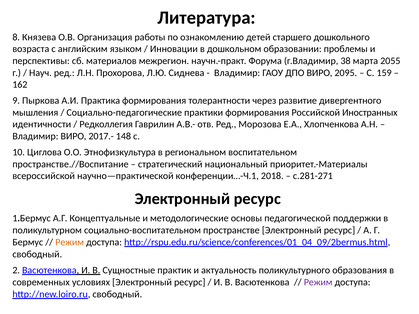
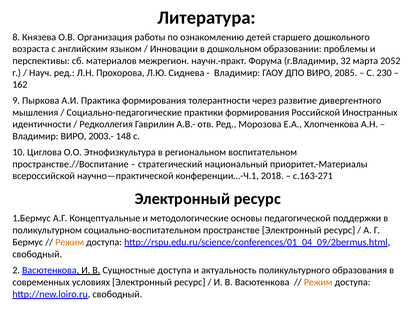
38: 38 -> 32
2055: 2055 -> 2052
2095: 2095 -> 2085
159: 159 -> 230
2017.-: 2017.- -> 2003.-
с.281-271: с.281-271 -> с.163-271
Сущностные практик: практик -> доступа
Режим at (318, 283) colour: purple -> orange
